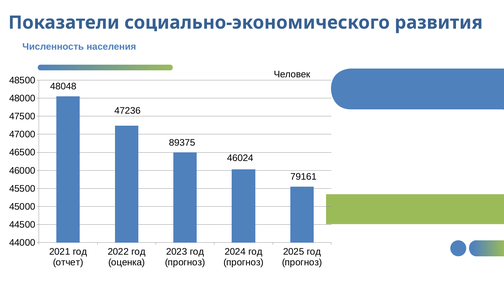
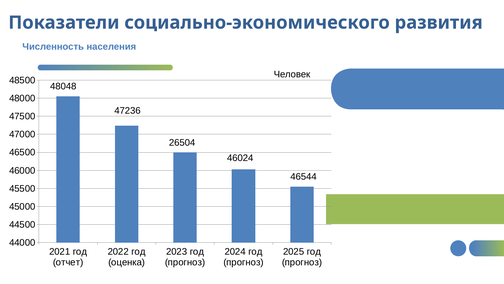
89375: 89375 -> 26504
79161: 79161 -> 46544
